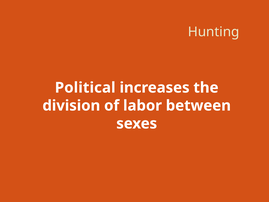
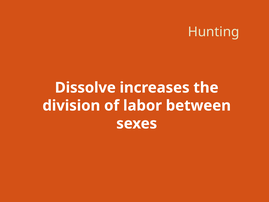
Political: Political -> Dissolve
